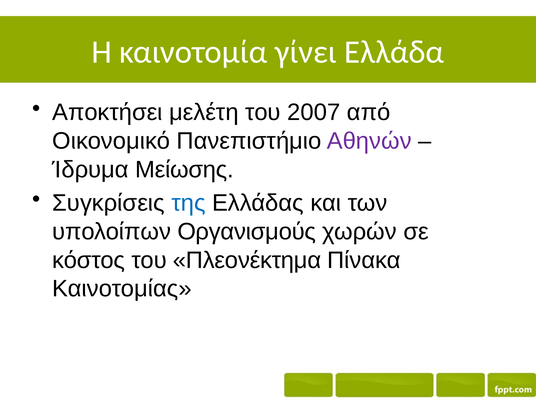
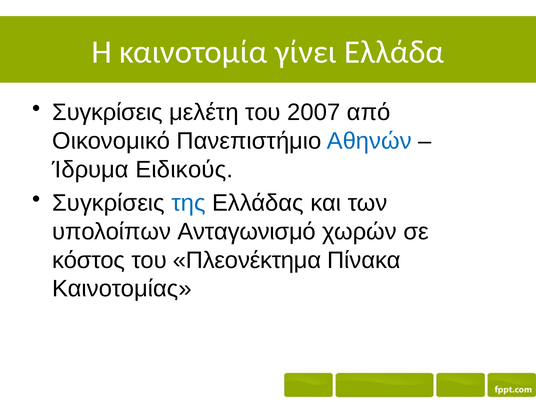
Αποκτήσει at (107, 112): Αποκτήσει -> Συγκρίσεις
Αθηνών colour: purple -> blue
Μείωσης: Μείωσης -> Ειδικούς
Οργανισμούς: Οργανισμούς -> Ανταγωνισμό
